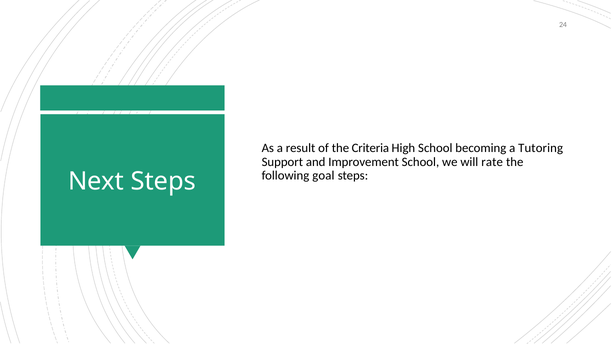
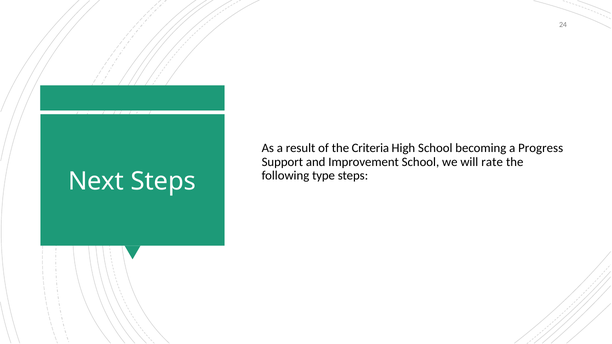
Tutoring: Tutoring -> Progress
goal: goal -> type
